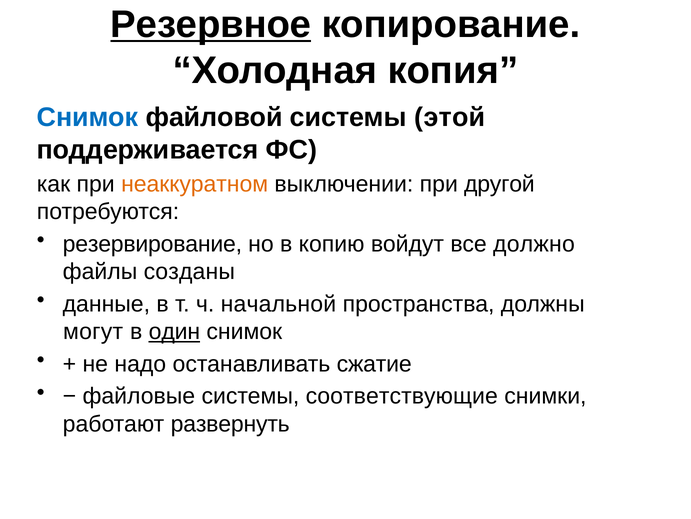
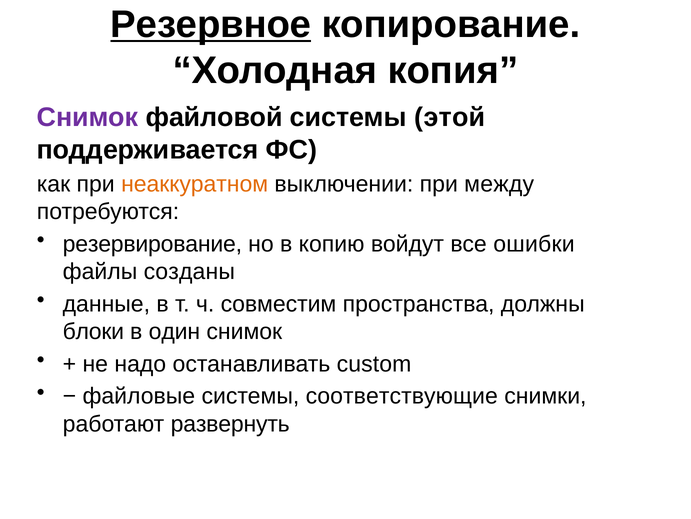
Снимок at (88, 117) colour: blue -> purple
другой: другой -> между
должно: должно -> ошибки
начальной: начальной -> совместим
могут: могут -> блоки
один underline: present -> none
сжатие: сжатие -> custom
